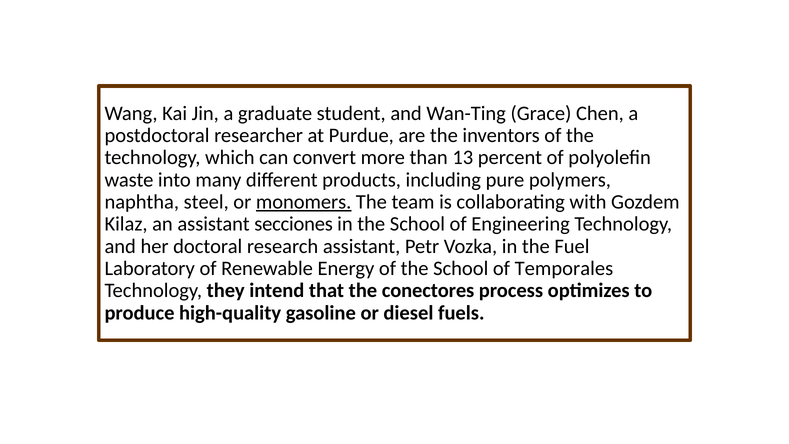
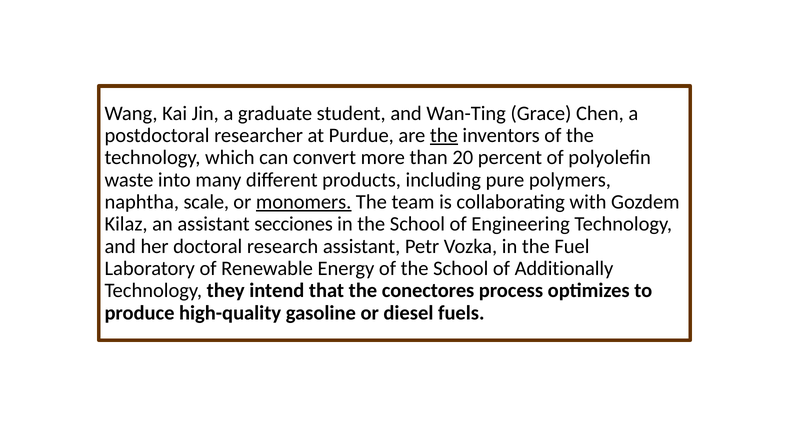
the at (444, 135) underline: none -> present
13: 13 -> 20
steel: steel -> scale
Temporales: Temporales -> Additionally
